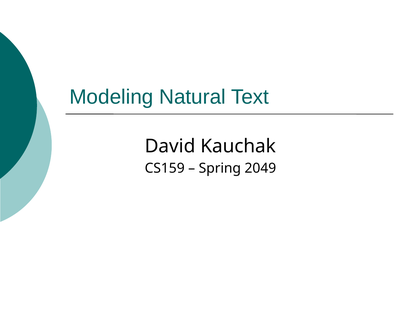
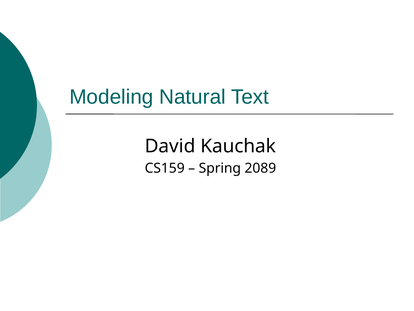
2049: 2049 -> 2089
